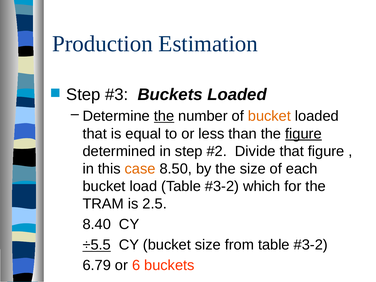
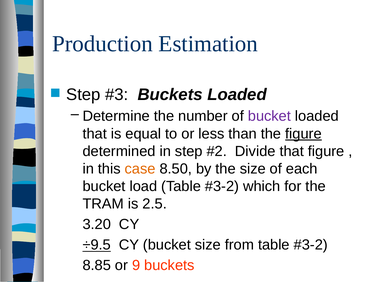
the at (164, 116) underline: present -> none
bucket at (269, 116) colour: orange -> purple
8.40: 8.40 -> 3.20
÷5.5: ÷5.5 -> ÷9.5
6.79: 6.79 -> 8.85
6: 6 -> 9
